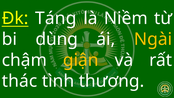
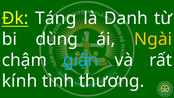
Niềm: Niềm -> Danh
giận colour: yellow -> light blue
thác: thác -> kính
